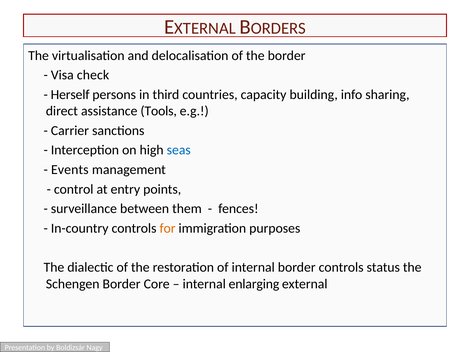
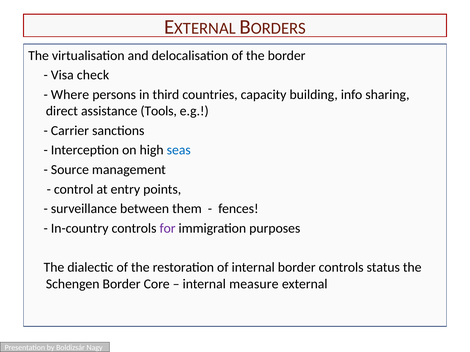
Herself: Herself -> Where
Events: Events -> Source
for colour: orange -> purple
enlarging: enlarging -> measure
